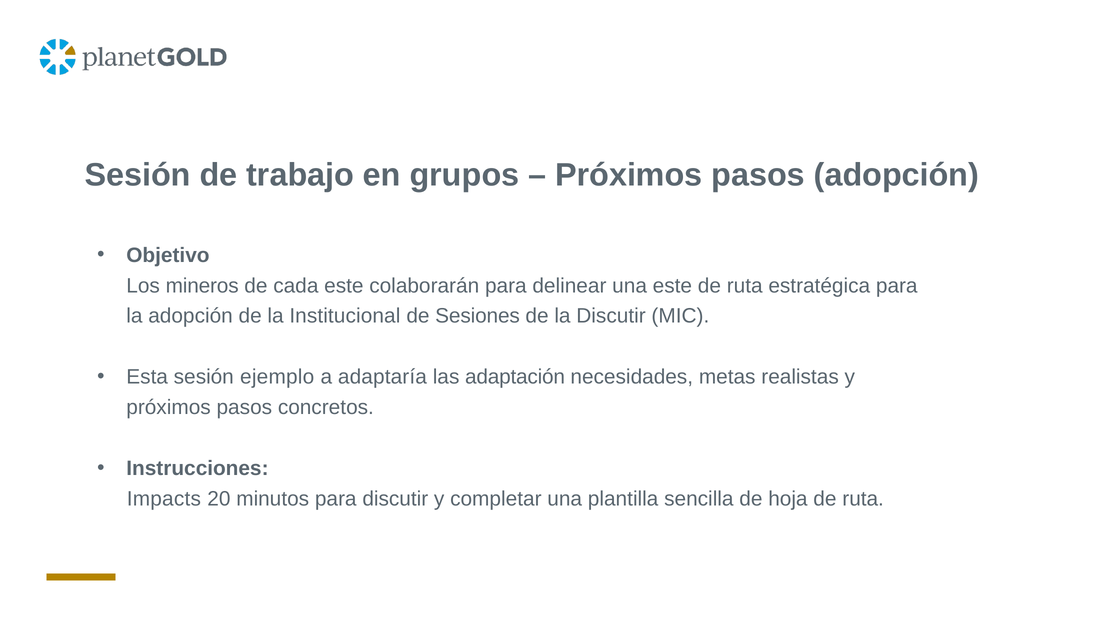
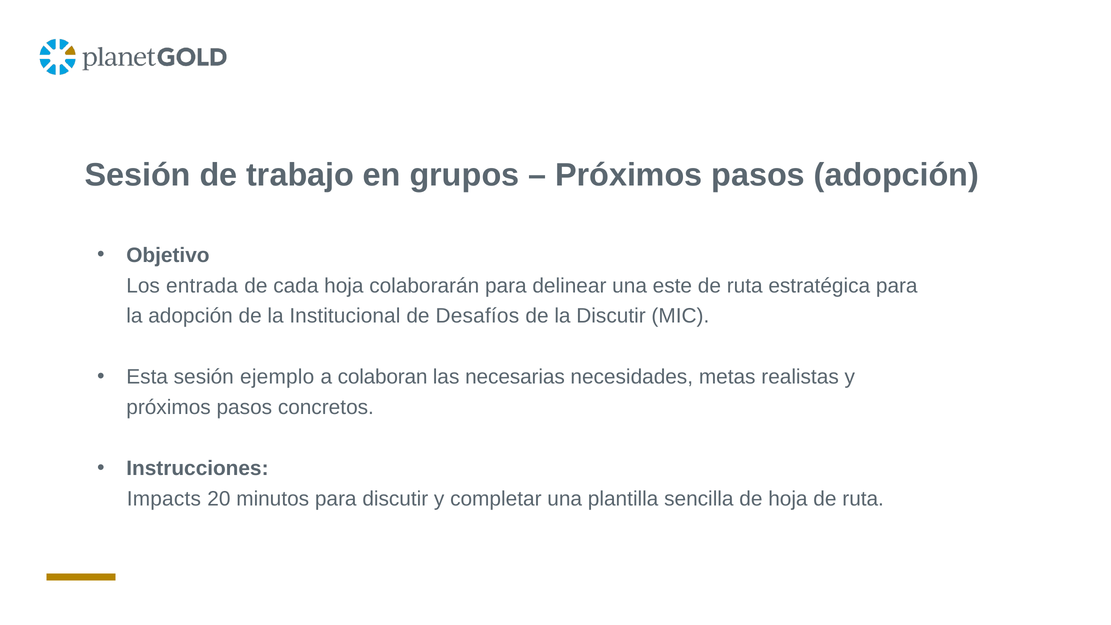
mineros: mineros -> entrada
cada este: este -> hoja
Sesiones: Sesiones -> Desafíos
adaptaría: adaptaría -> colaboran
adaptación: adaptación -> necesarias
